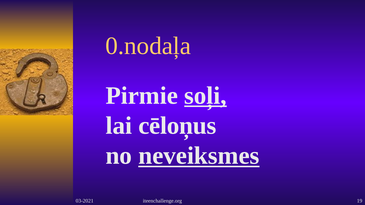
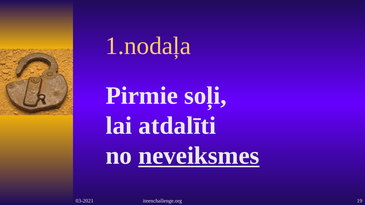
0.nodaļa: 0.nodaļa -> 1.nodaļa
soļi underline: present -> none
cēloņus: cēloņus -> atdalīti
